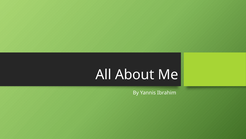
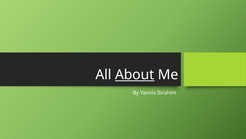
About underline: none -> present
